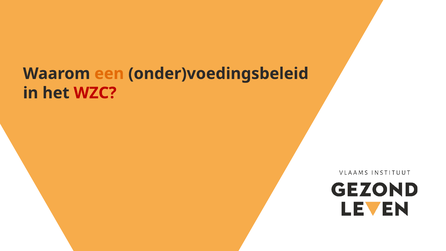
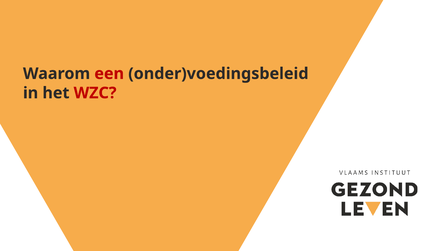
een colour: orange -> red
